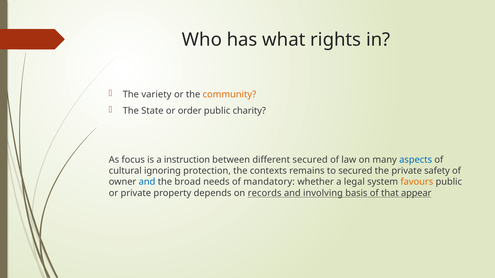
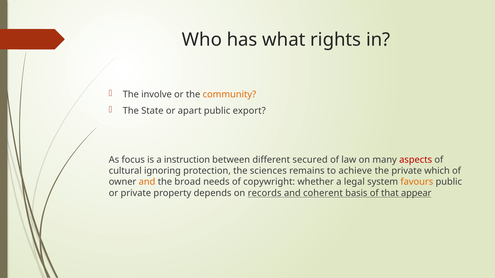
variety: variety -> involve
order: order -> apart
charity: charity -> export
aspects colour: blue -> red
contexts: contexts -> sciences
to secured: secured -> achieve
safety: safety -> which
and at (147, 182) colour: blue -> orange
mandatory: mandatory -> copywright
involving: involving -> coherent
